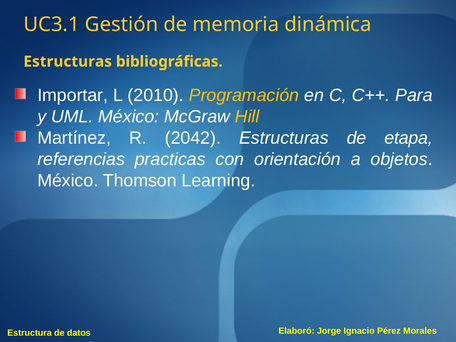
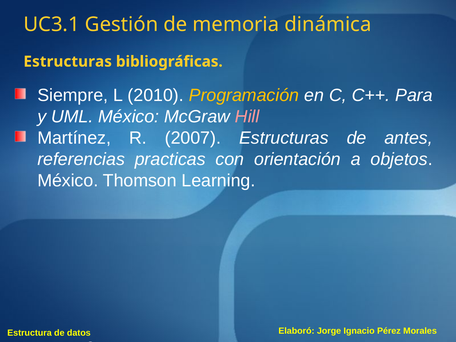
Importar: Importar -> Siempre
Hill colour: yellow -> pink
2042: 2042 -> 2007
etapa: etapa -> antes
